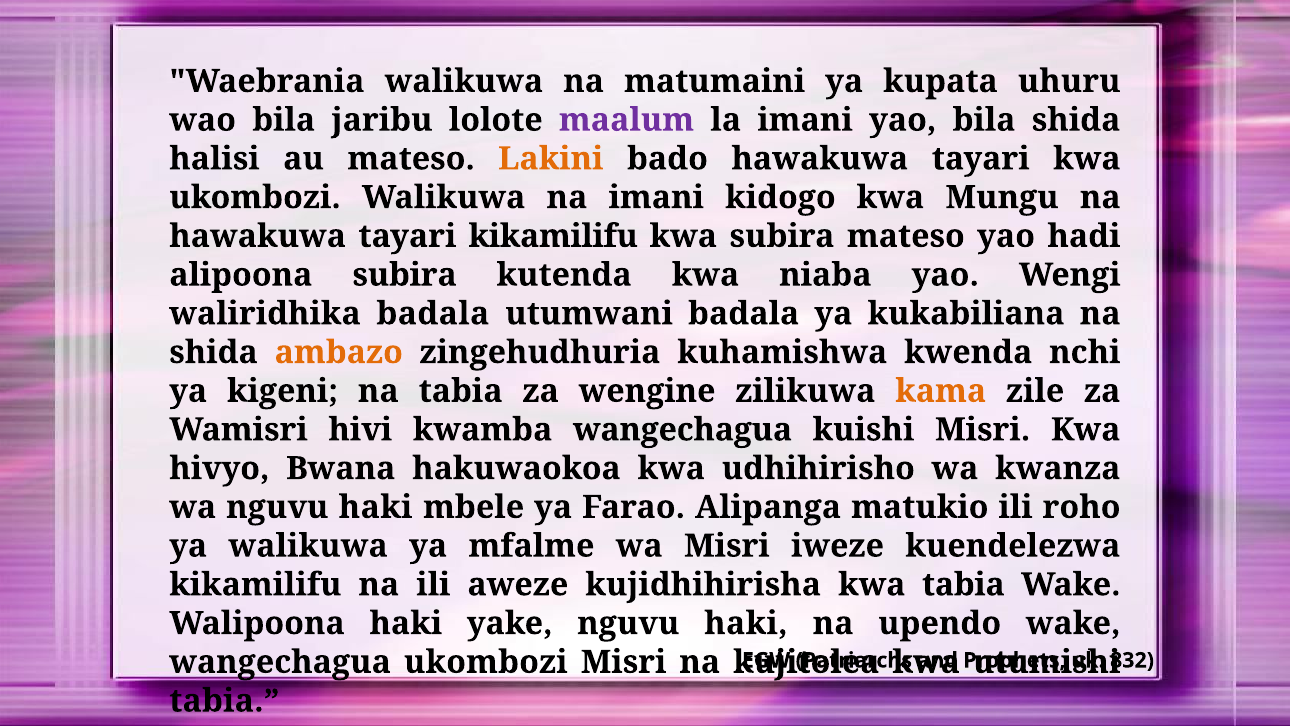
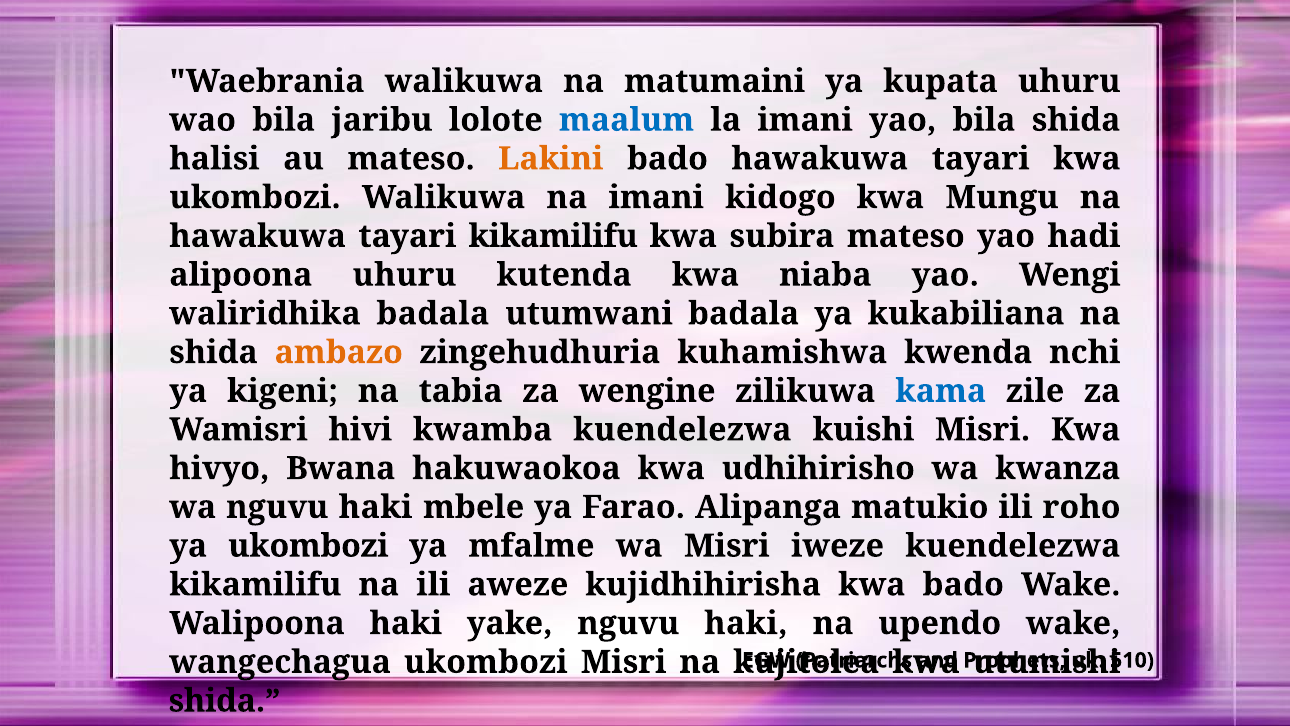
maalum colour: purple -> blue
alipoona subira: subira -> uhuru
kama colour: orange -> blue
kwamba wangechagua: wangechagua -> kuendelezwa
ya walikuwa: walikuwa -> ukombozi
kwa tabia: tabia -> bado
832: 832 -> 510
tabia at (224, 700): tabia -> shida
